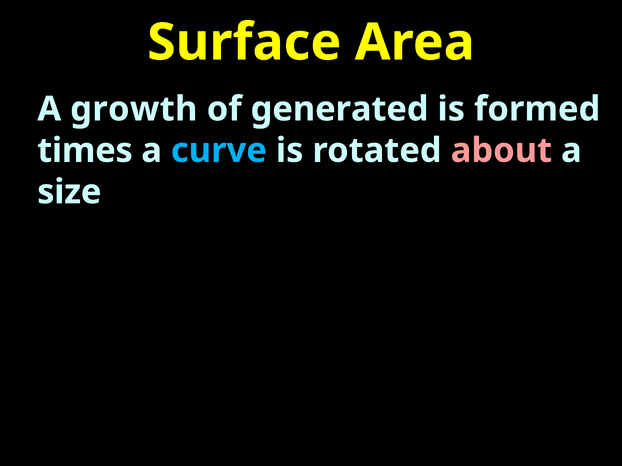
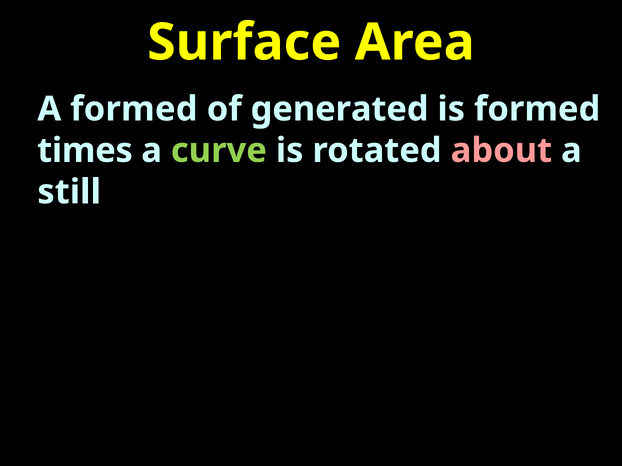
A growth: growth -> formed
curve colour: light blue -> light green
size: size -> still
